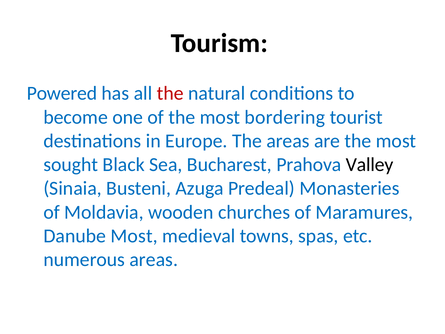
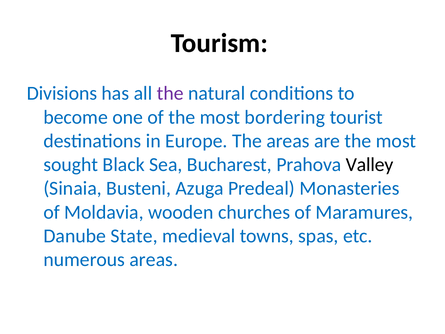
Powered: Powered -> Divisions
the at (170, 93) colour: red -> purple
Danube Most: Most -> State
